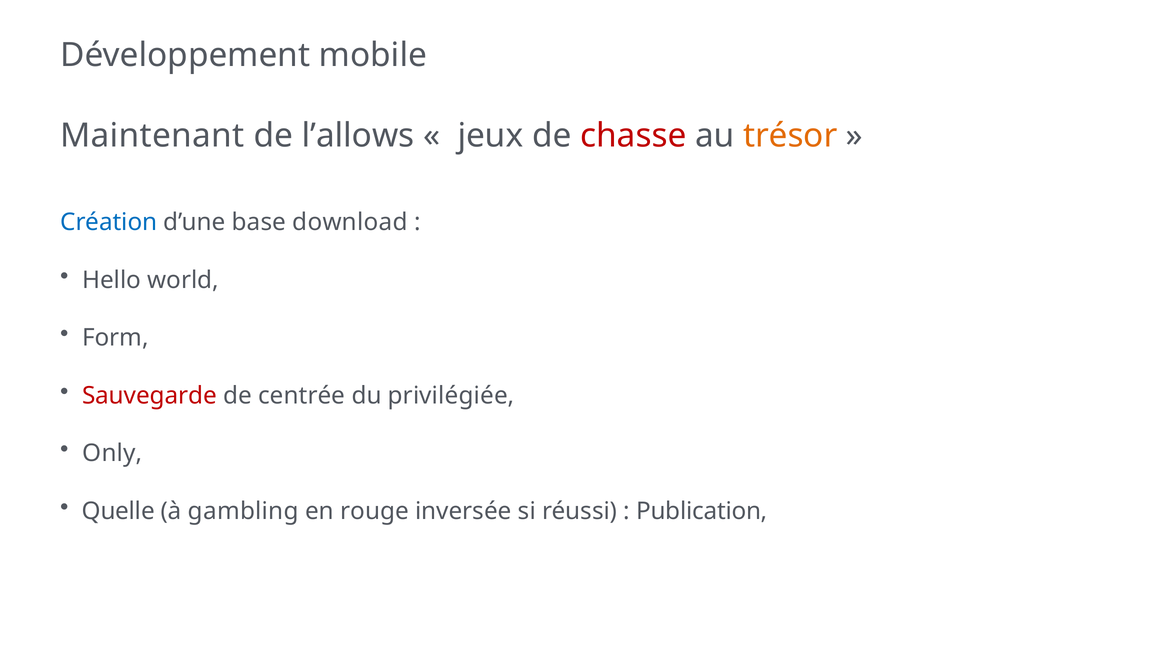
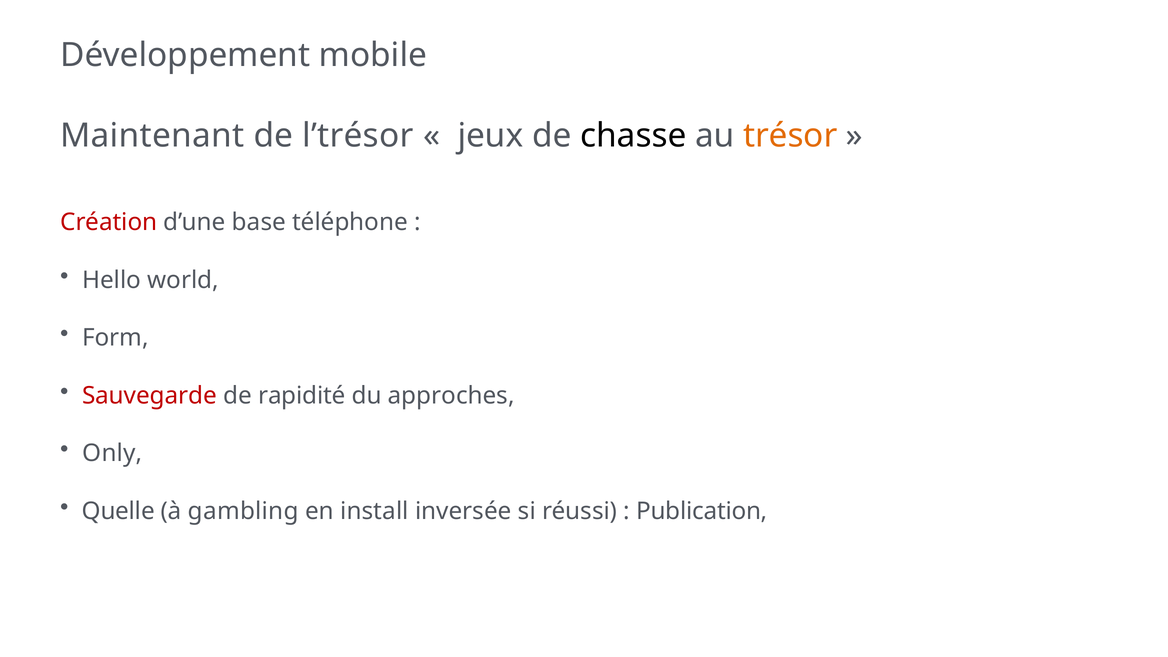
l’allows: l’allows -> l’trésor
chasse colour: red -> black
Création colour: blue -> red
download: download -> téléphone
centrée: centrée -> rapidité
privilégiée: privilégiée -> approches
rouge: rouge -> install
